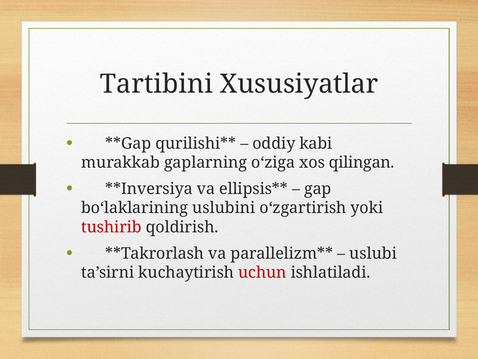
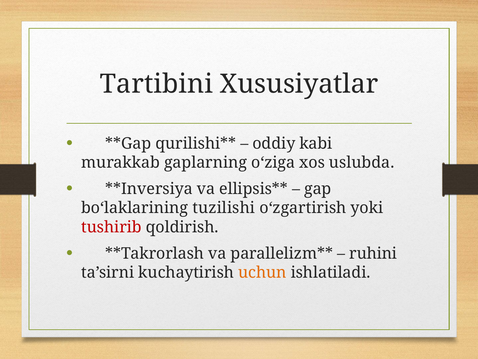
qilingan: qilingan -> uslubda
uslubini: uslubini -> tuzilishi
uslubi: uslubi -> ruhini
uchun colour: red -> orange
